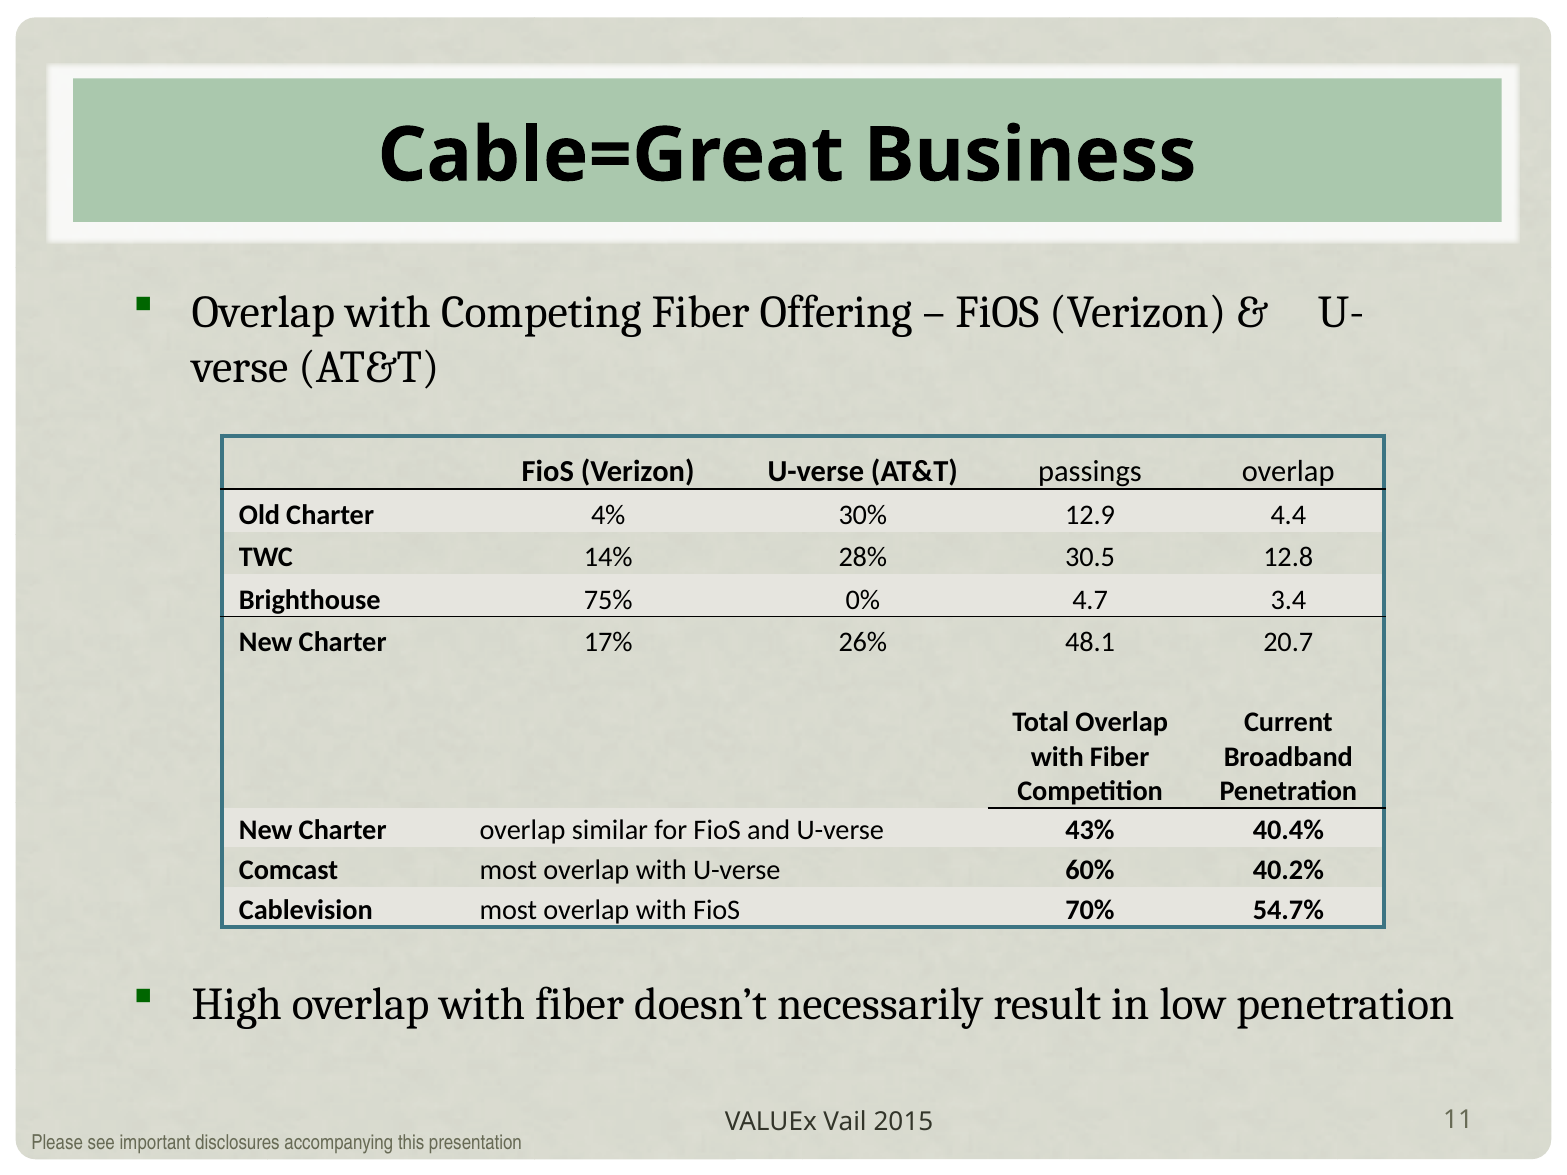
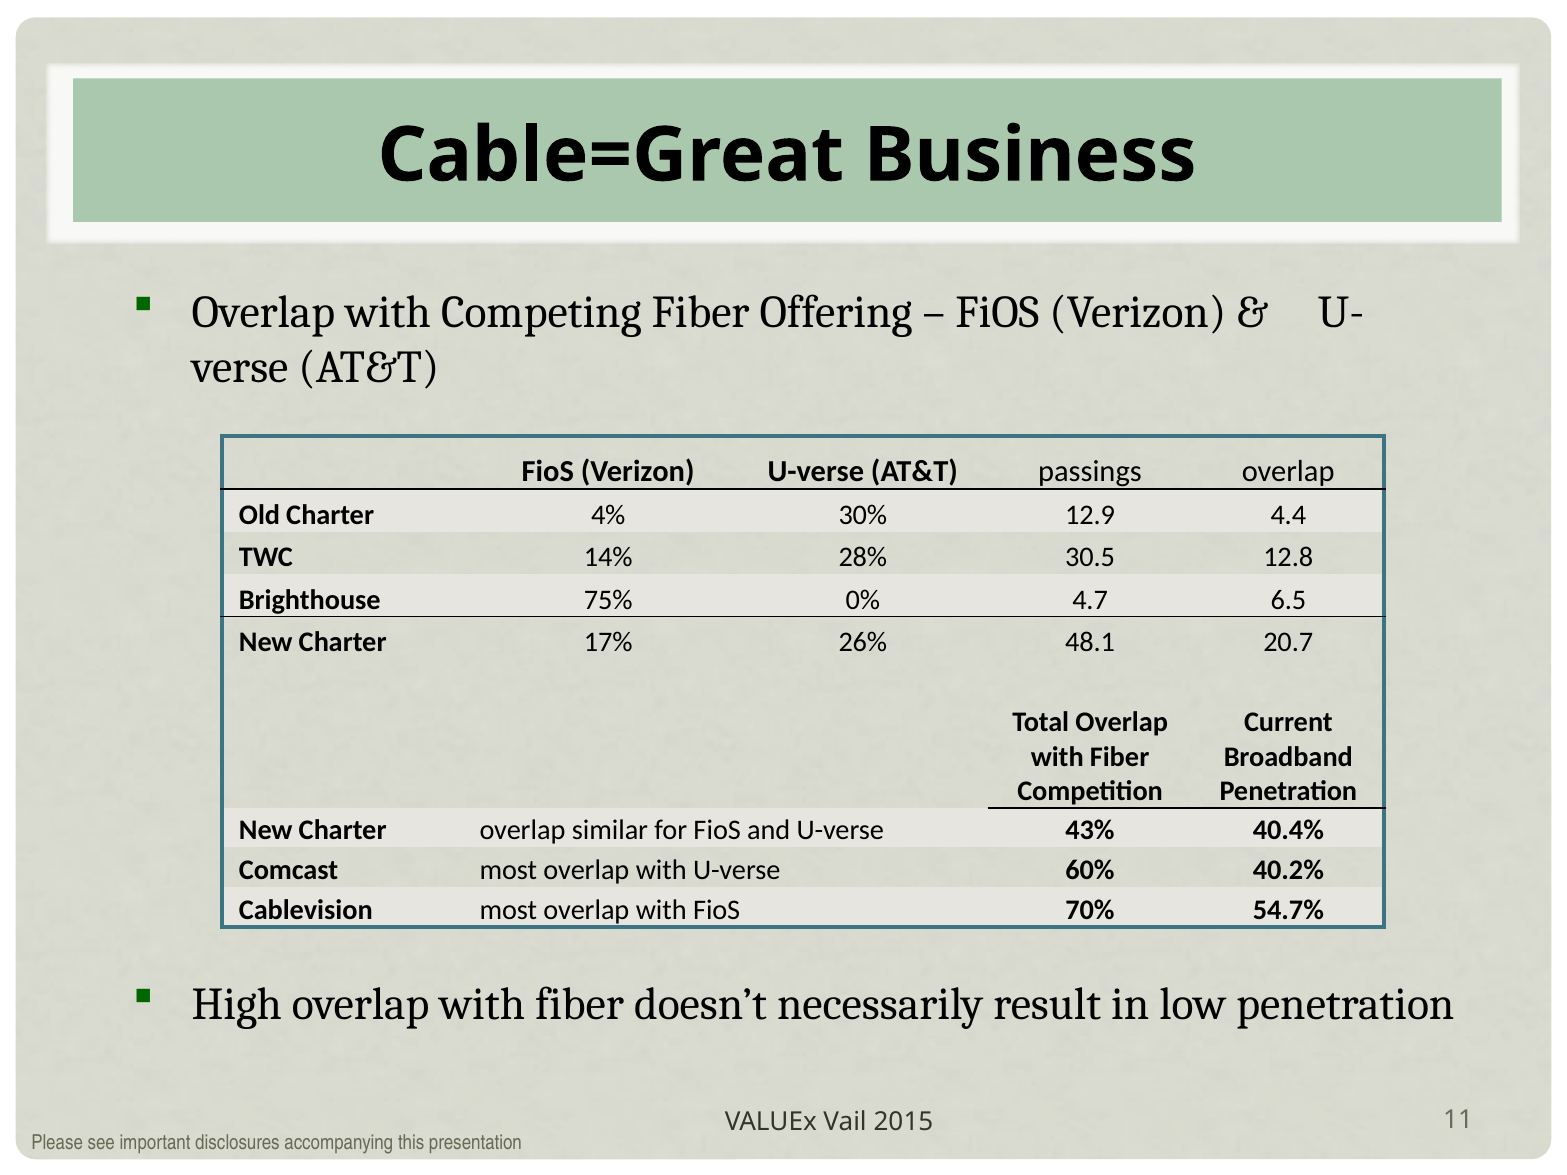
3.4: 3.4 -> 6.5
